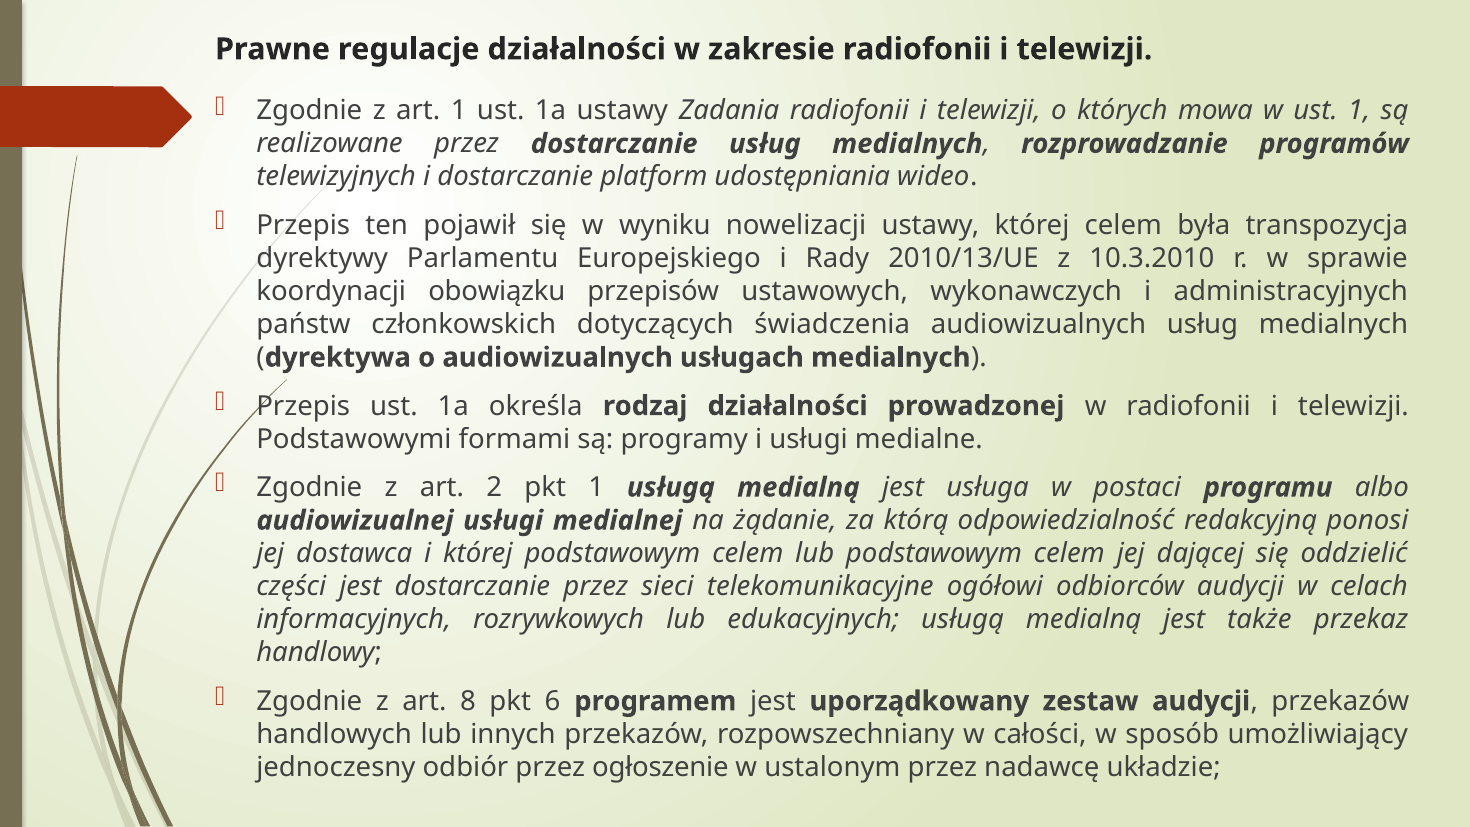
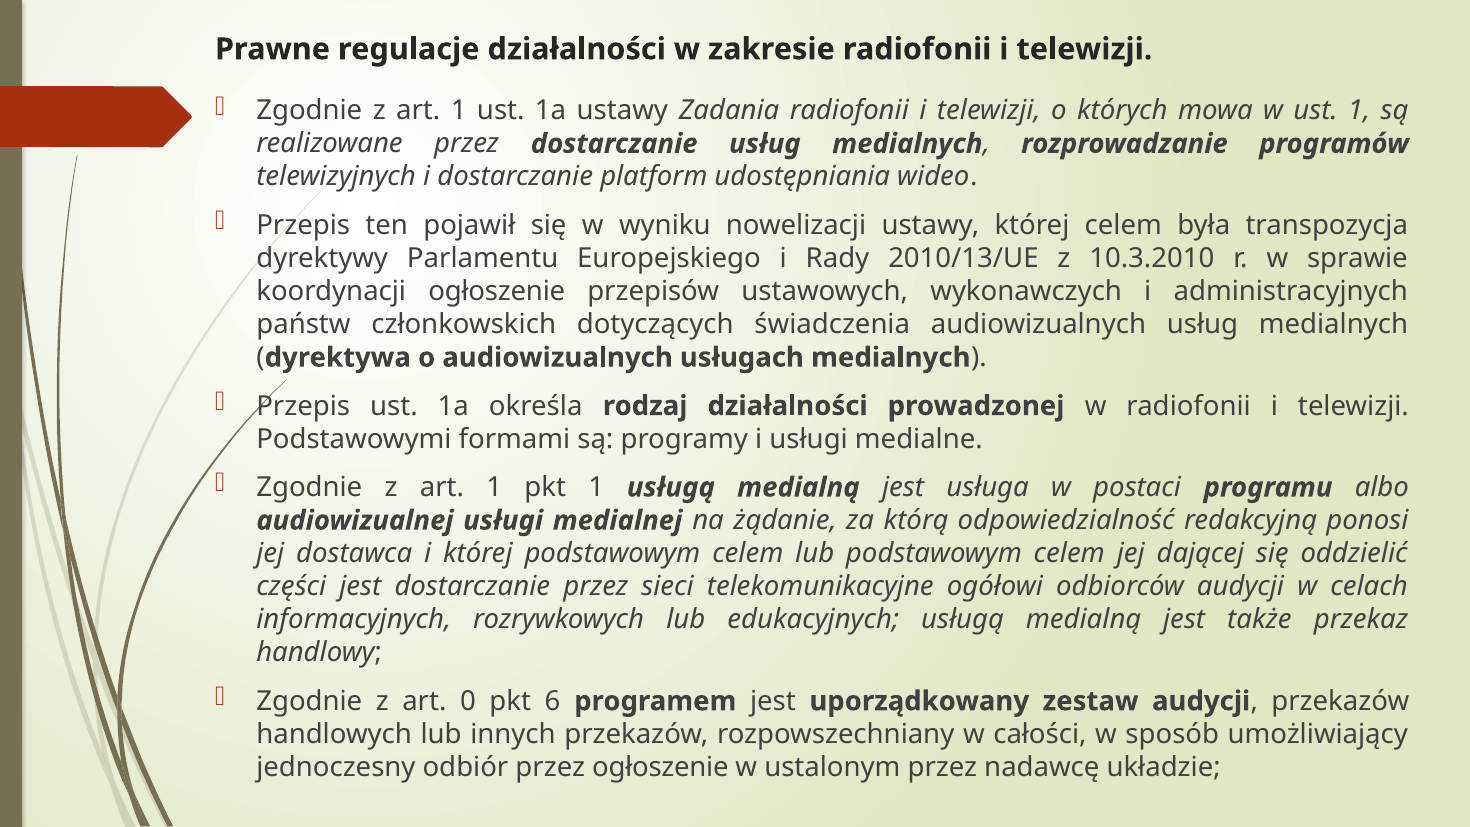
koordynacji obowiązku: obowiązku -> ogłoszenie
2 at (494, 487): 2 -> 1
8: 8 -> 0
